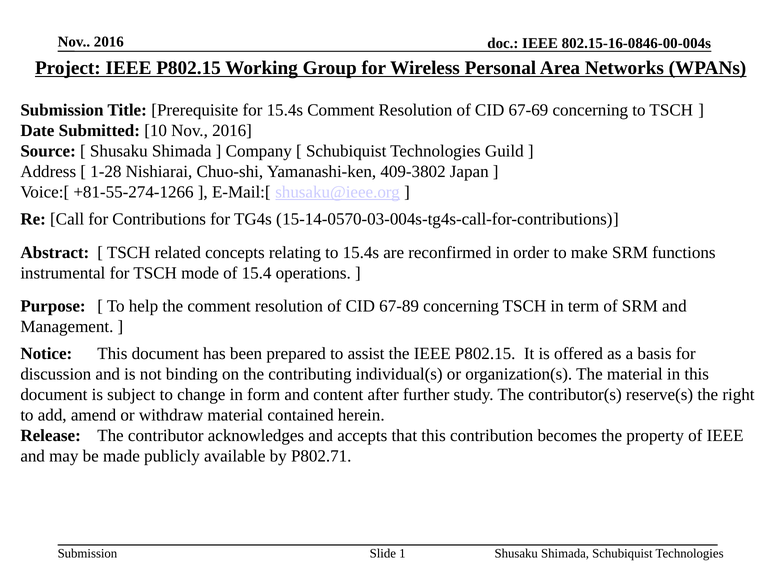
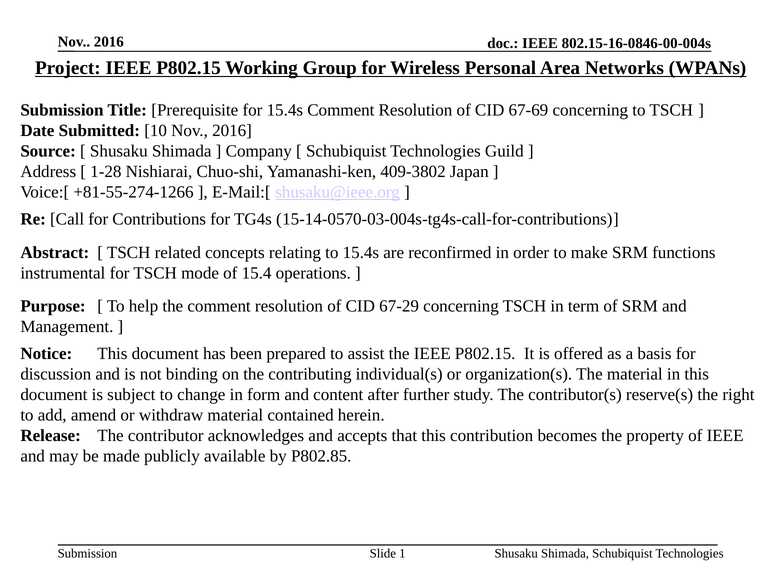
67-89: 67-89 -> 67-29
P802.71: P802.71 -> P802.85
